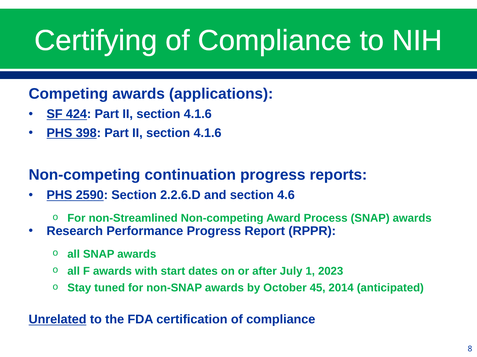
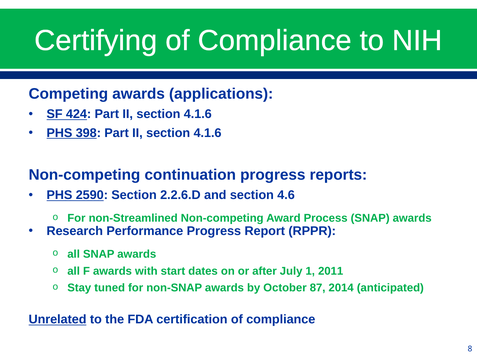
2023: 2023 -> 2011
45: 45 -> 87
